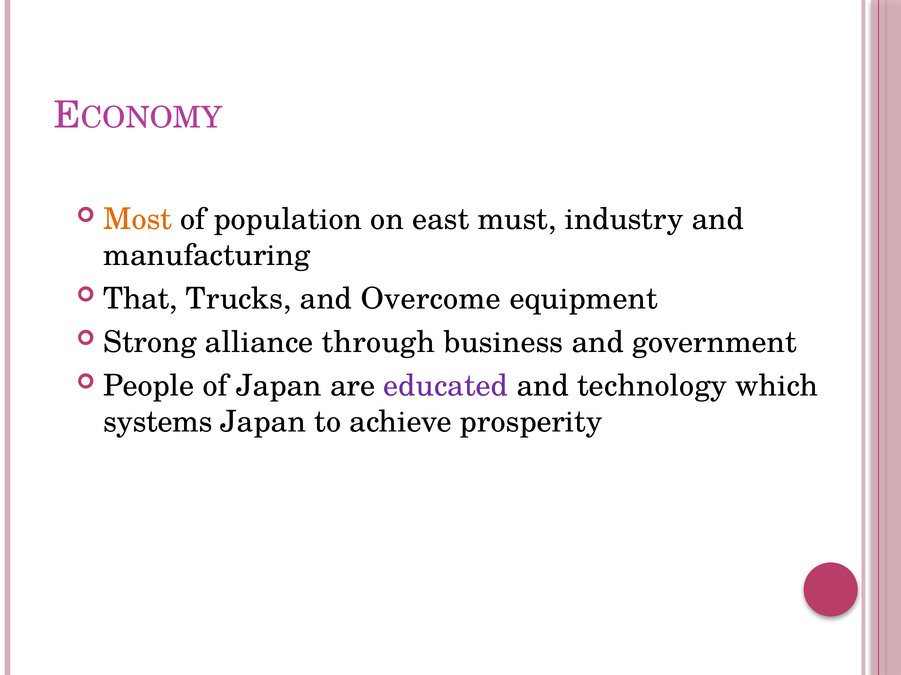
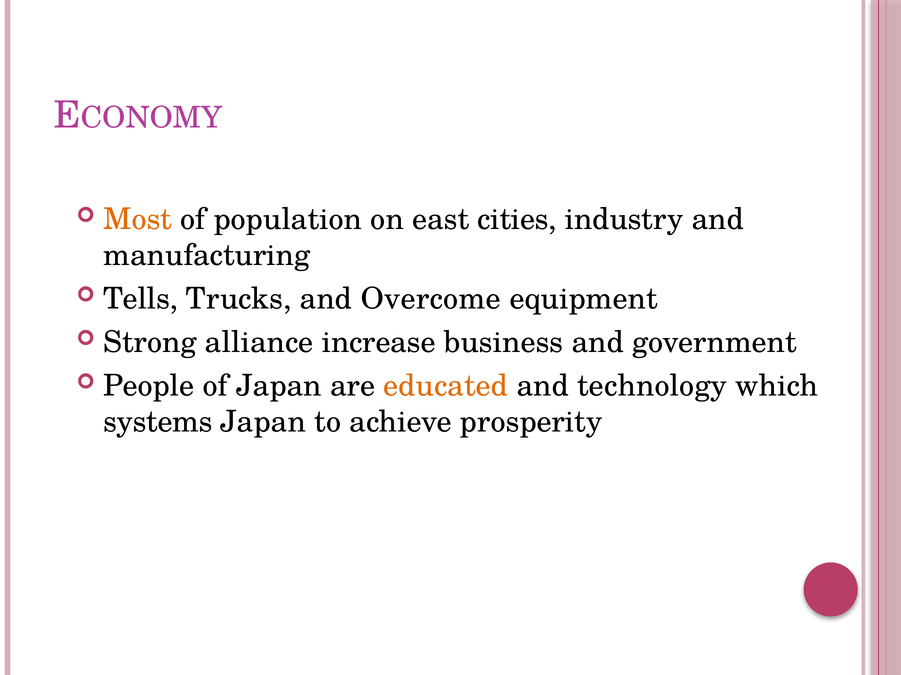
must: must -> cities
That: That -> Tells
through: through -> increase
educated colour: purple -> orange
